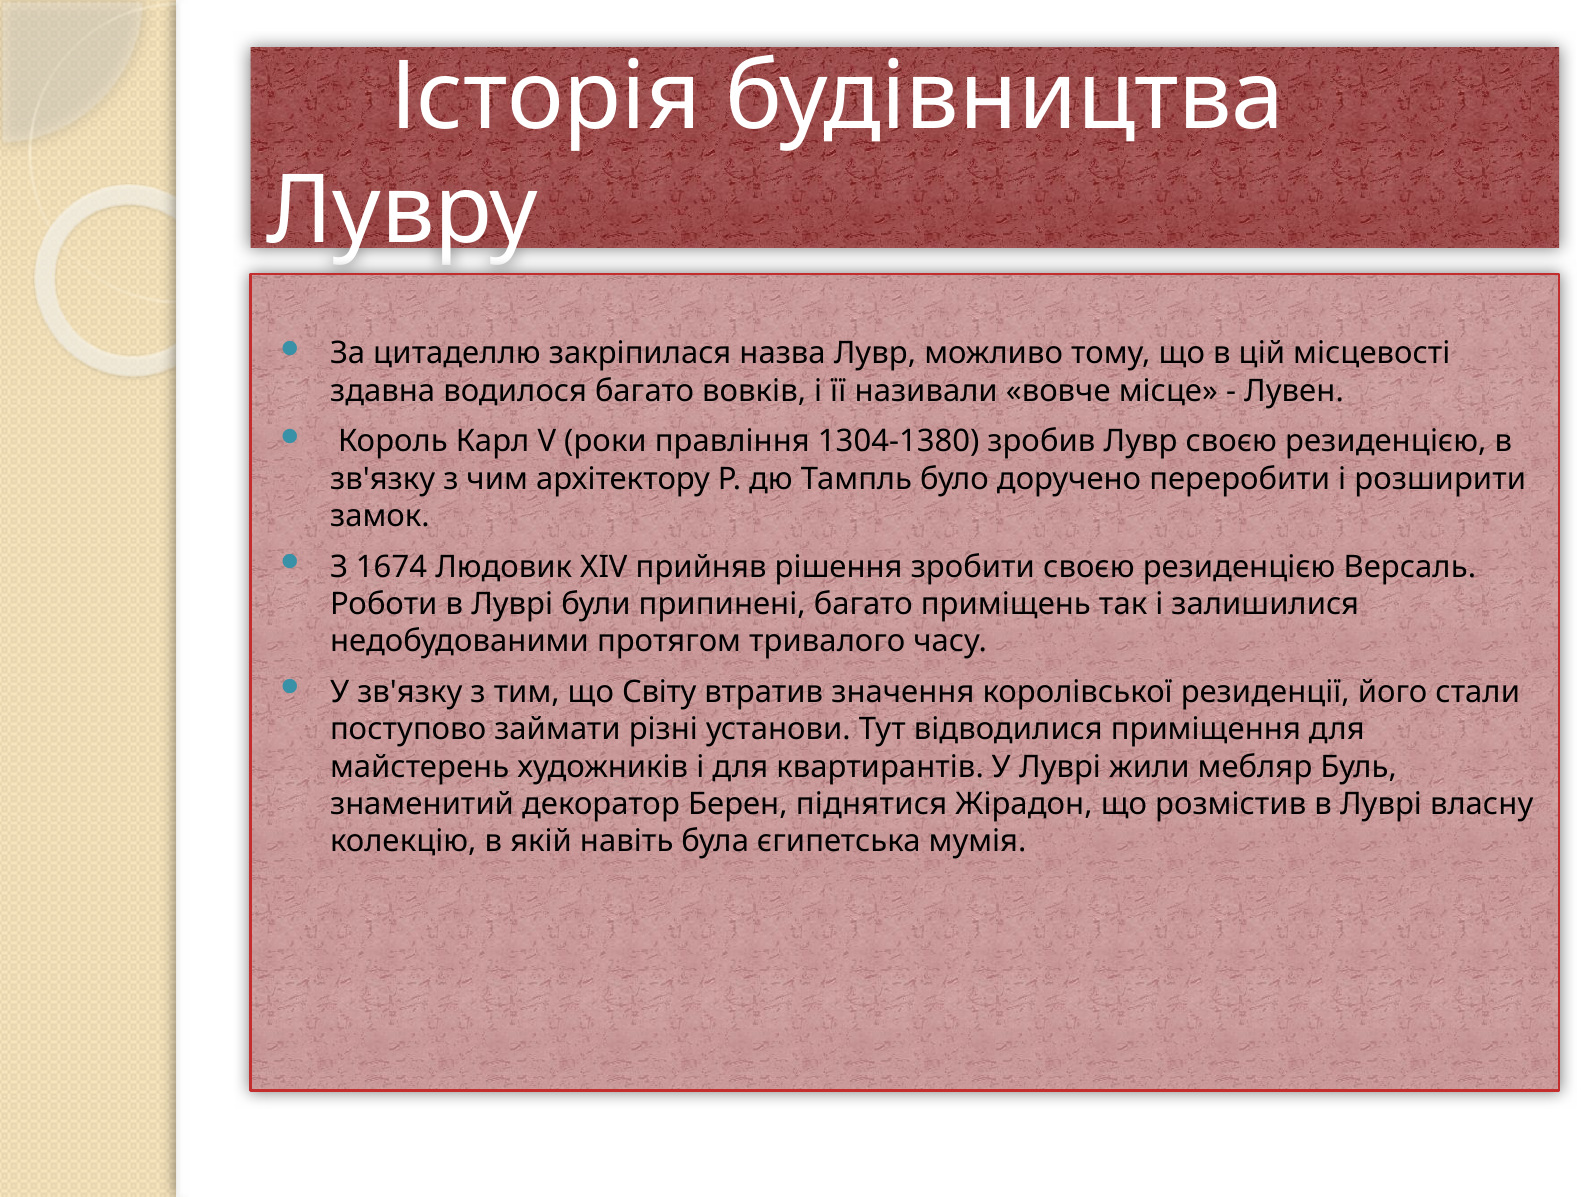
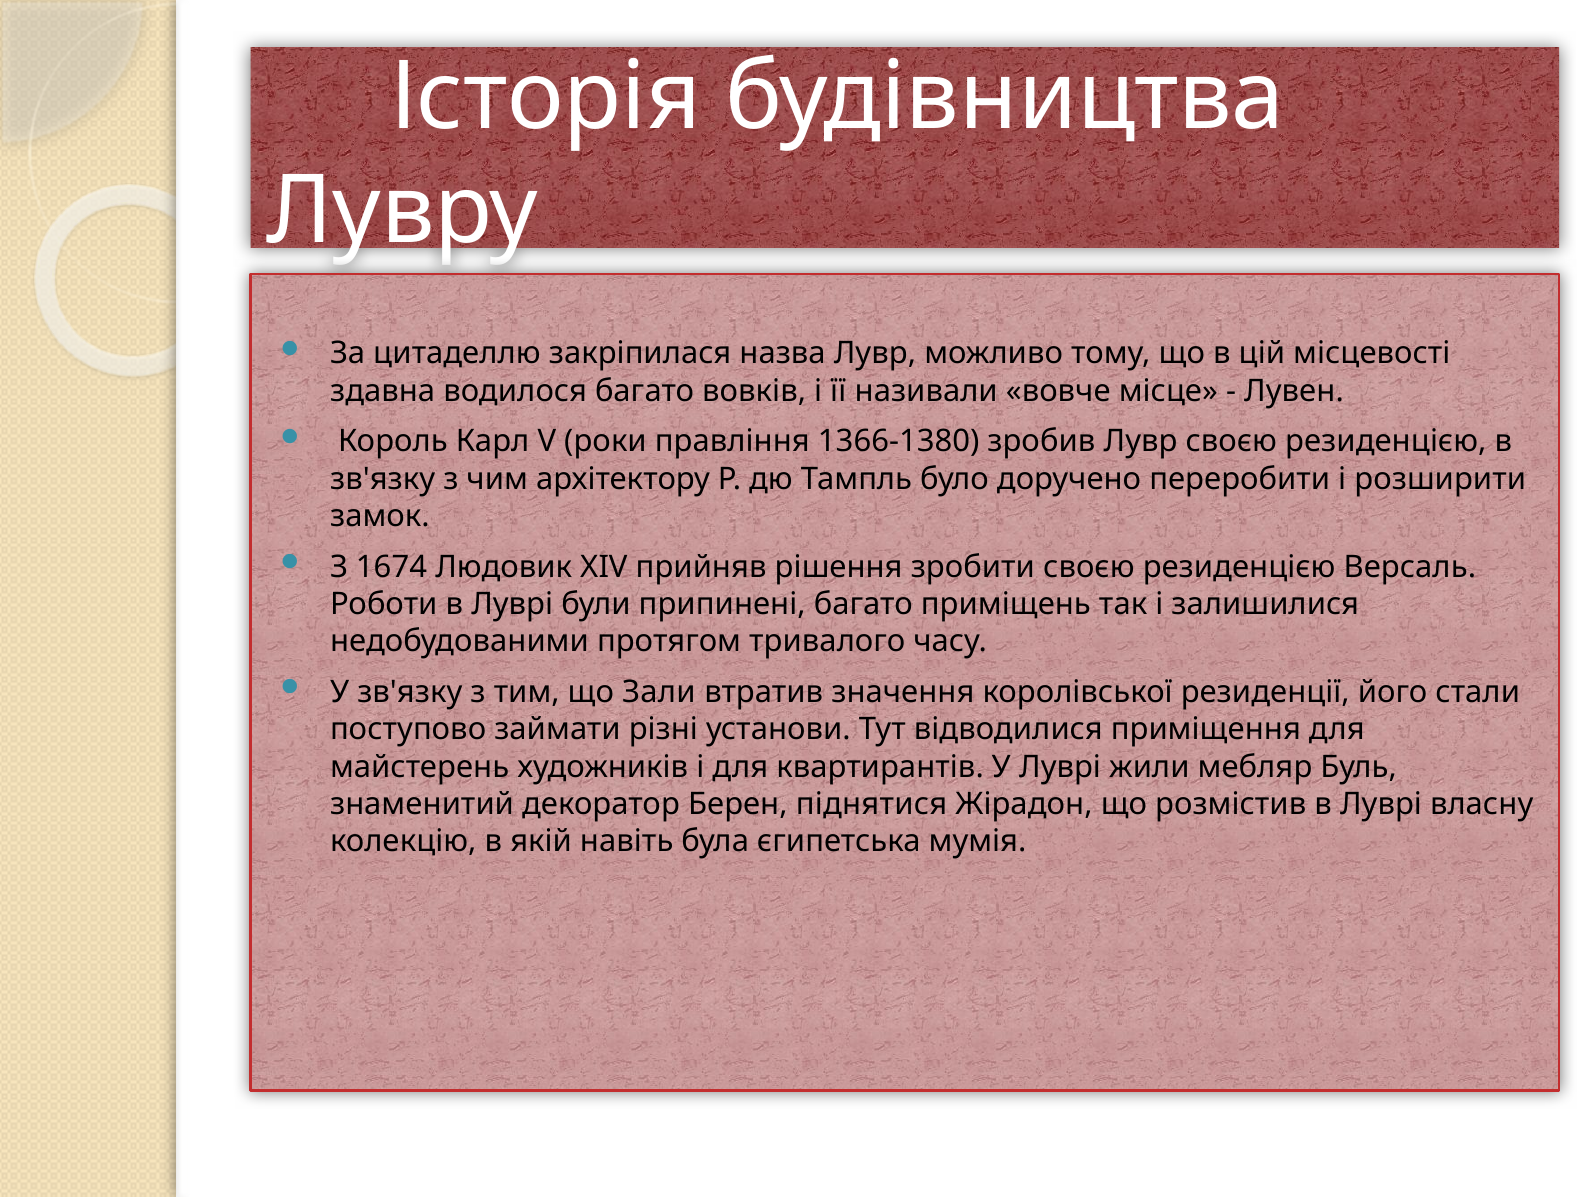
1304-1380: 1304-1380 -> 1366-1380
Світу: Світу -> Зали
